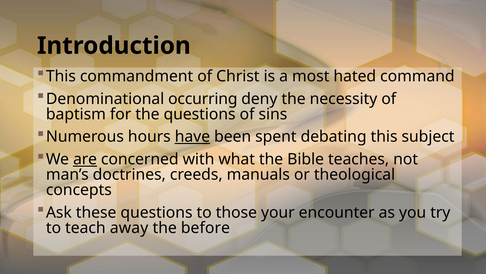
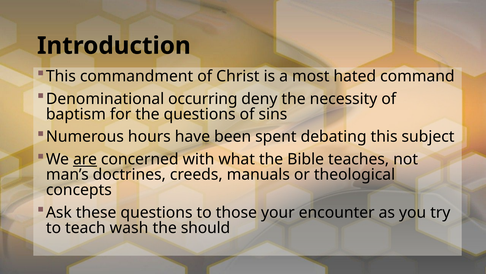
have underline: present -> none
away: away -> wash
before: before -> should
